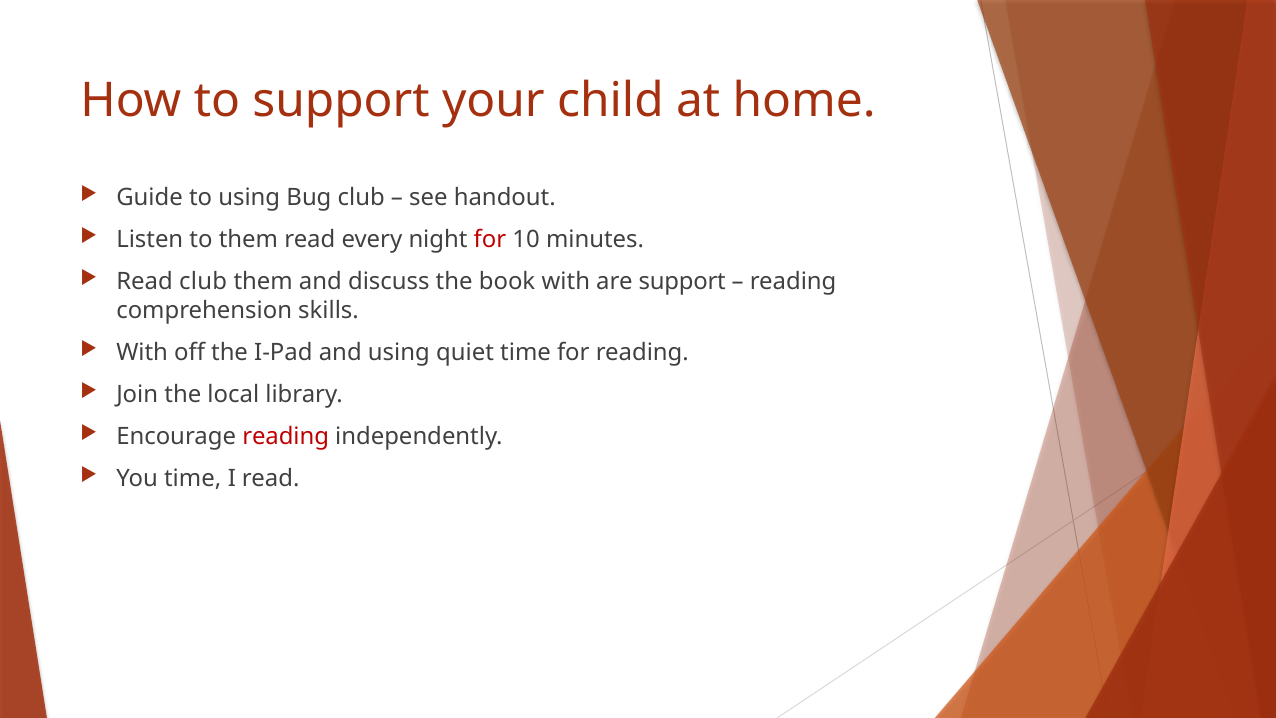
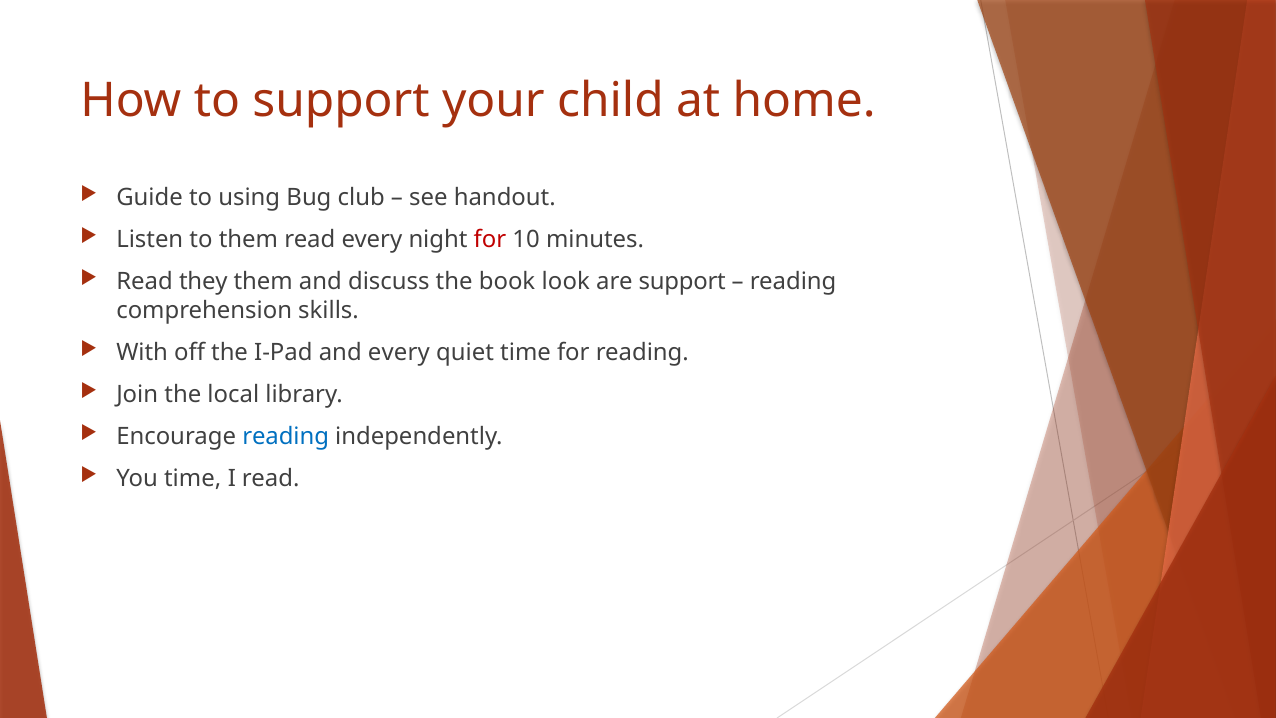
Read club: club -> they
book with: with -> look
and using: using -> every
reading at (286, 436) colour: red -> blue
